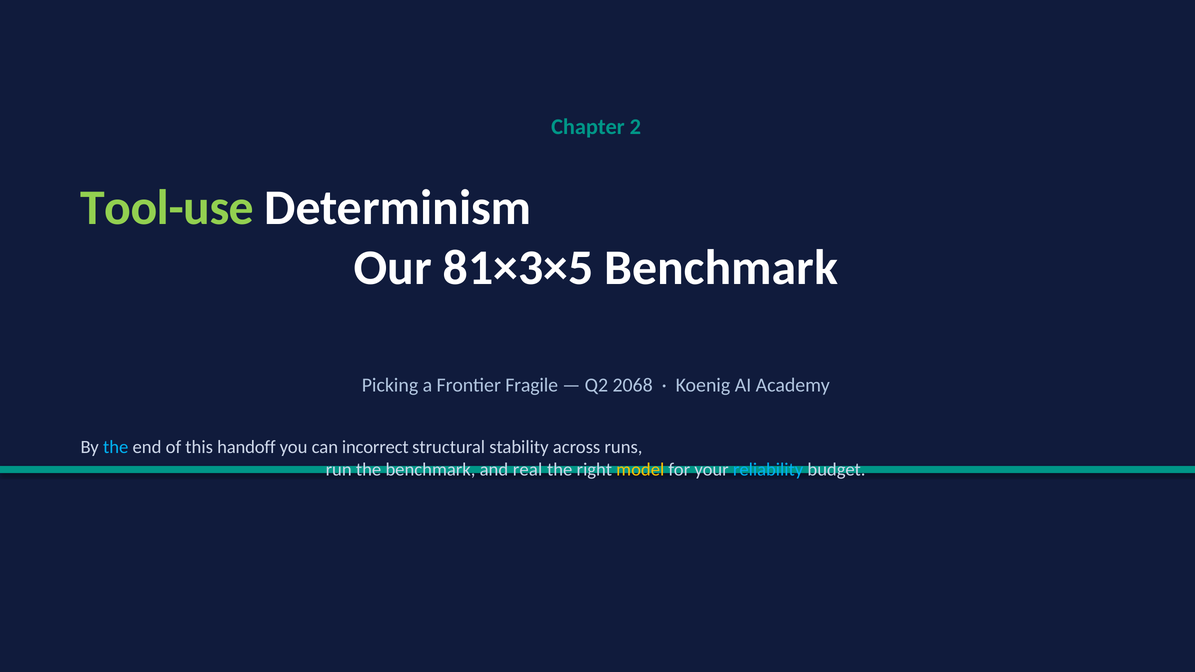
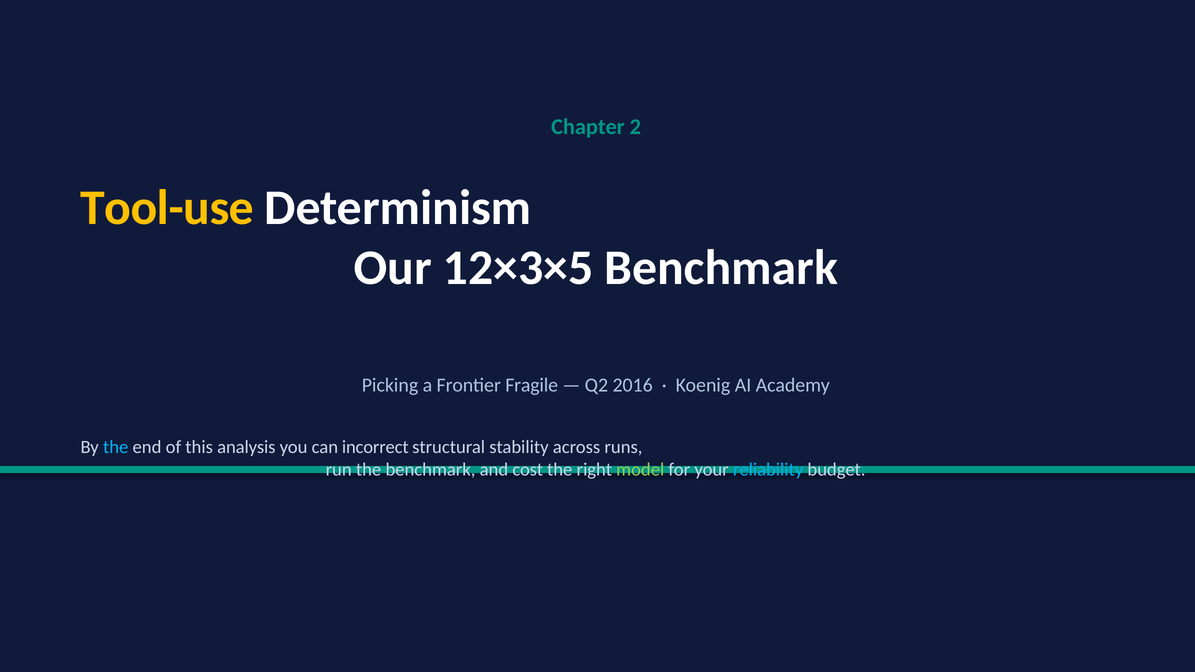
Tool-use colour: light green -> yellow
81×3×5: 81×3×5 -> 12×3×5
2068: 2068 -> 2016
handoff: handoff -> analysis
real: real -> cost
model colour: yellow -> light green
